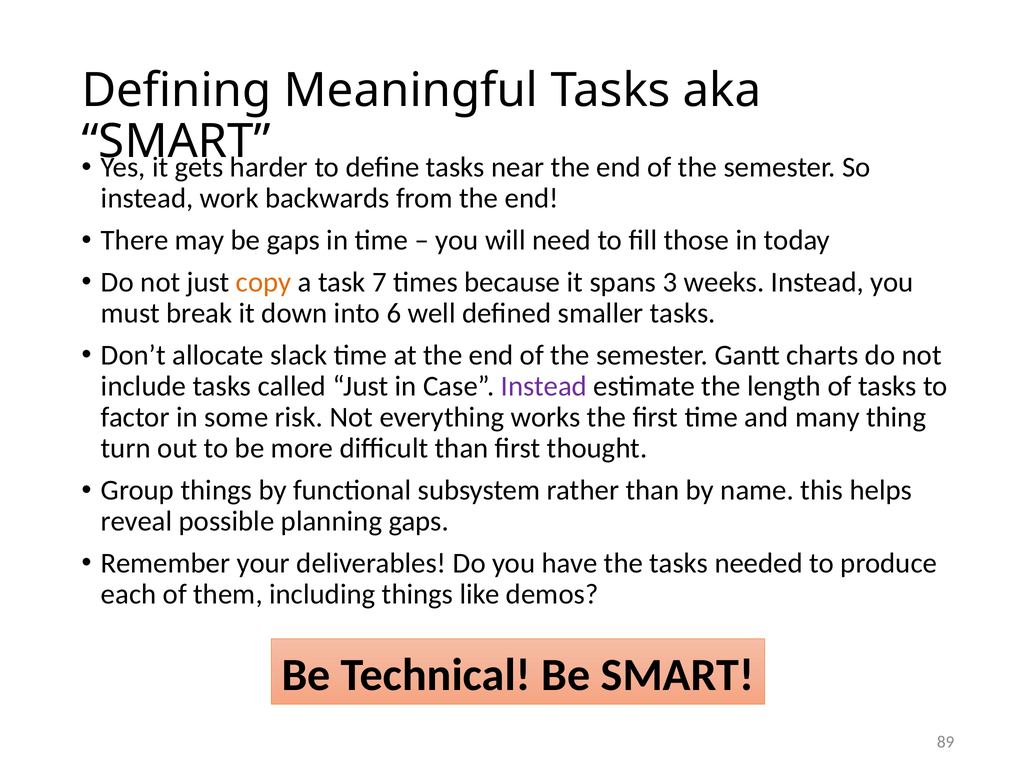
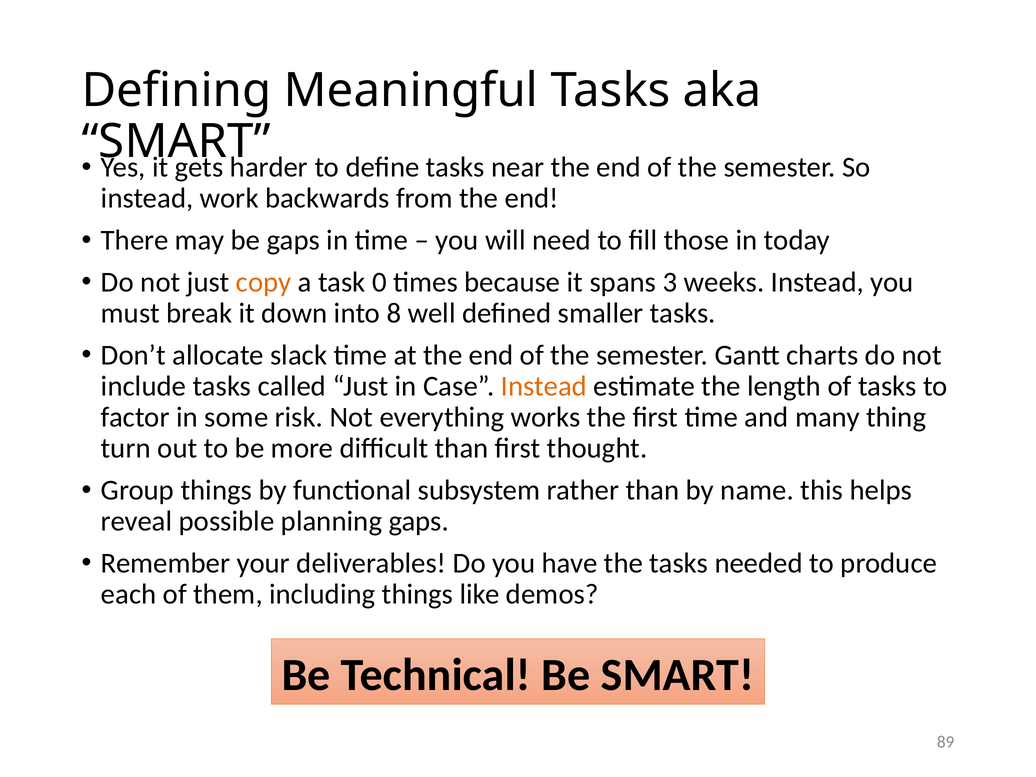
7: 7 -> 0
6: 6 -> 8
Instead at (544, 386) colour: purple -> orange
